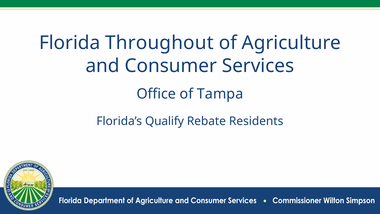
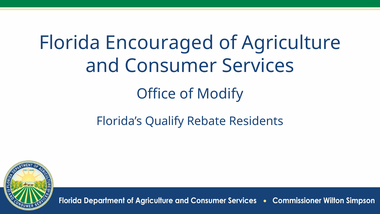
Throughout: Throughout -> Encouraged
Tampa: Tampa -> Modify
